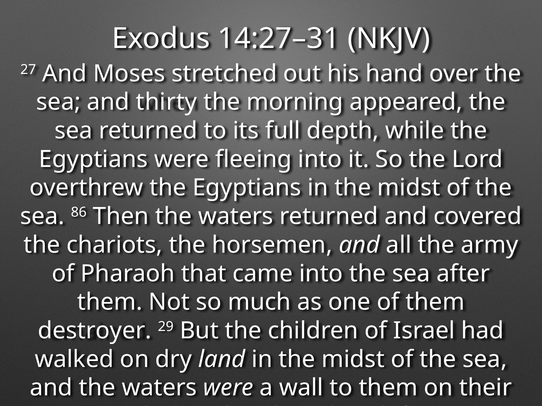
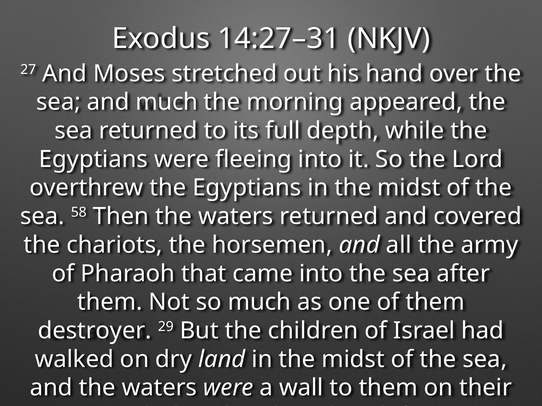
and thirty: thirty -> much
86: 86 -> 58
